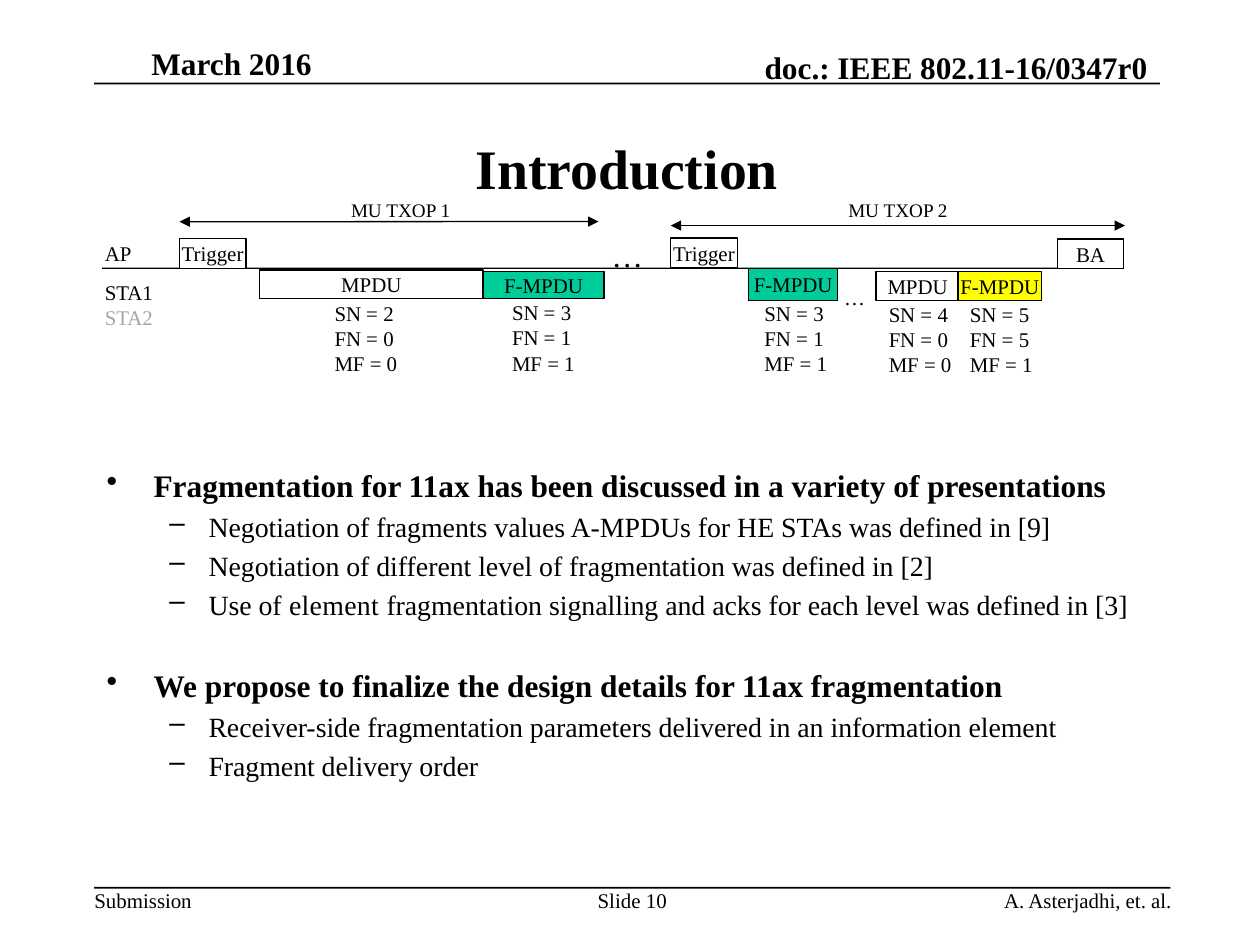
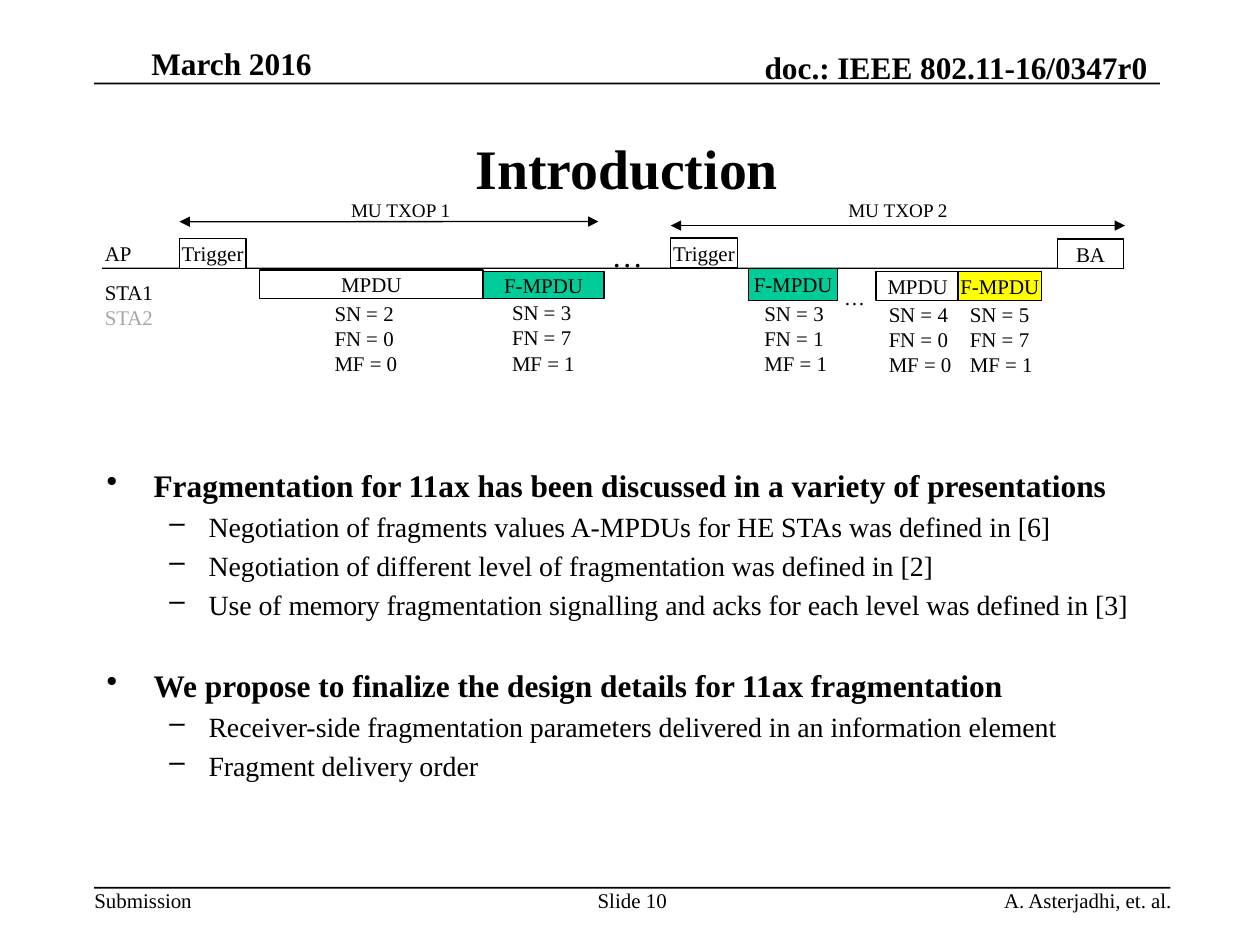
1 at (566, 339): 1 -> 7
5 at (1024, 340): 5 -> 7
9: 9 -> 6
of element: element -> memory
